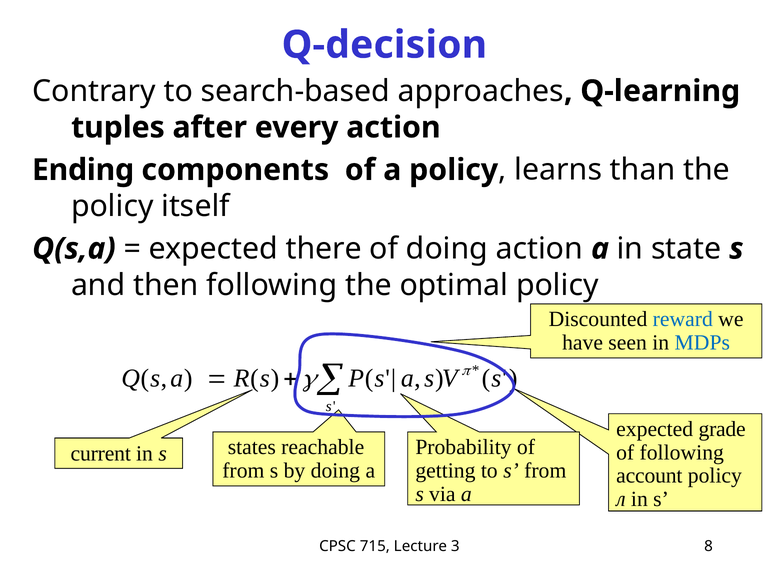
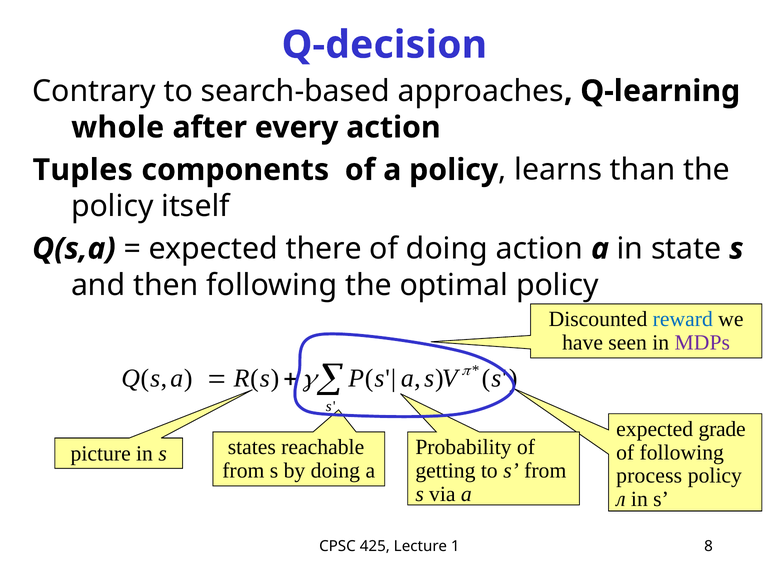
tuples: tuples -> whole
Ending: Ending -> Tuples
MDPs colour: blue -> purple
current: current -> picture
account: account -> process
715: 715 -> 425
3: 3 -> 1
